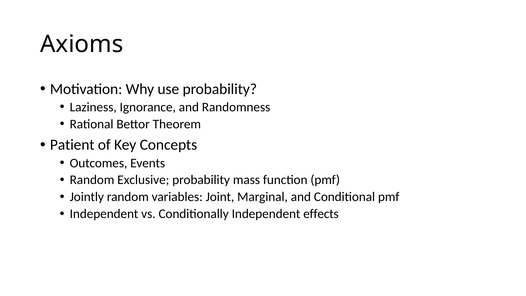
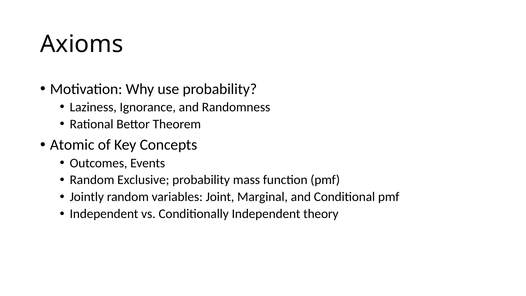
Patient: Patient -> Atomic
effects: effects -> theory
